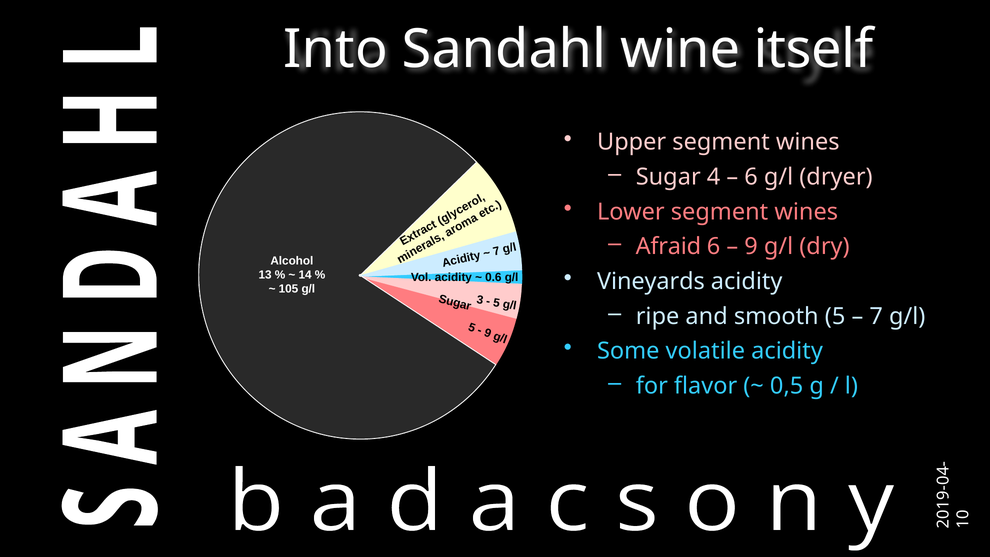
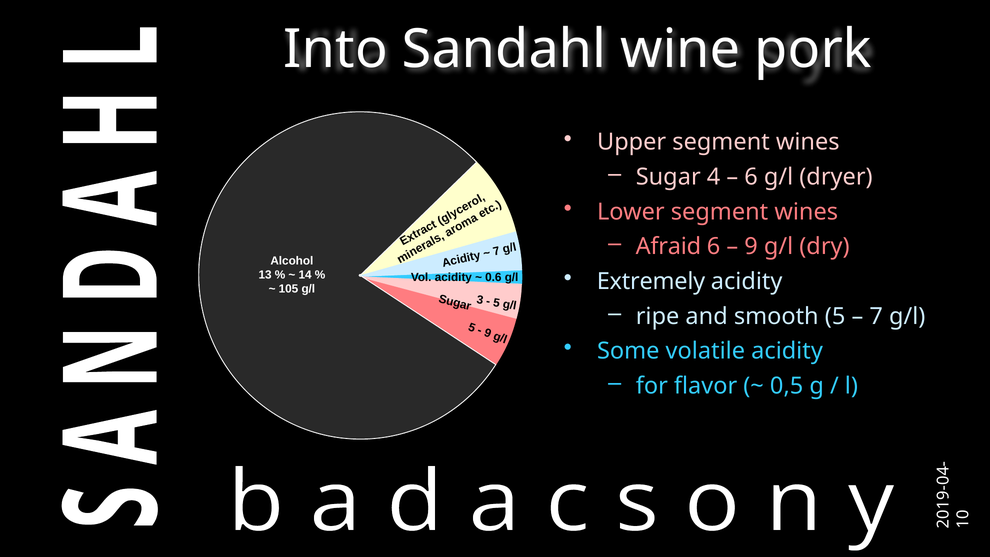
itself: itself -> pork
Vineyards: Vineyards -> Extremely
